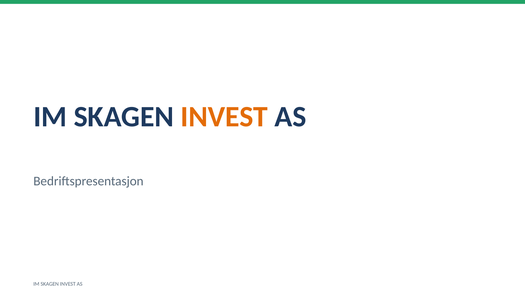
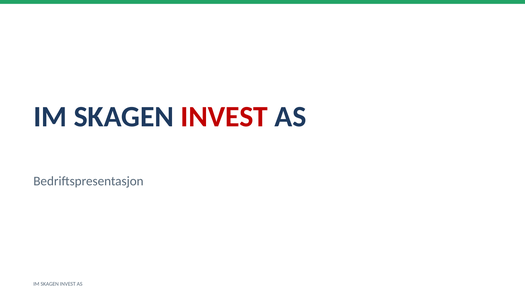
INVEST at (224, 116) colour: orange -> red
